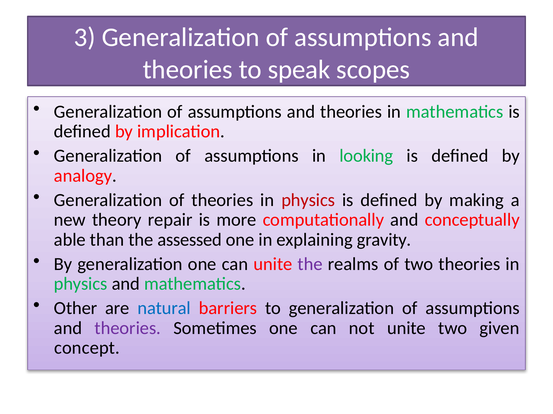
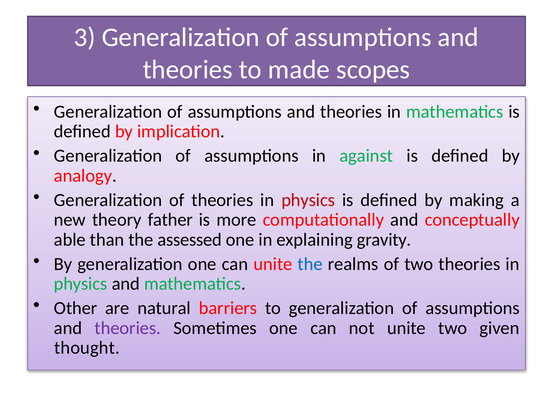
speak: speak -> made
looking: looking -> against
repair: repair -> father
the at (310, 264) colour: purple -> blue
natural colour: blue -> black
concept: concept -> thought
